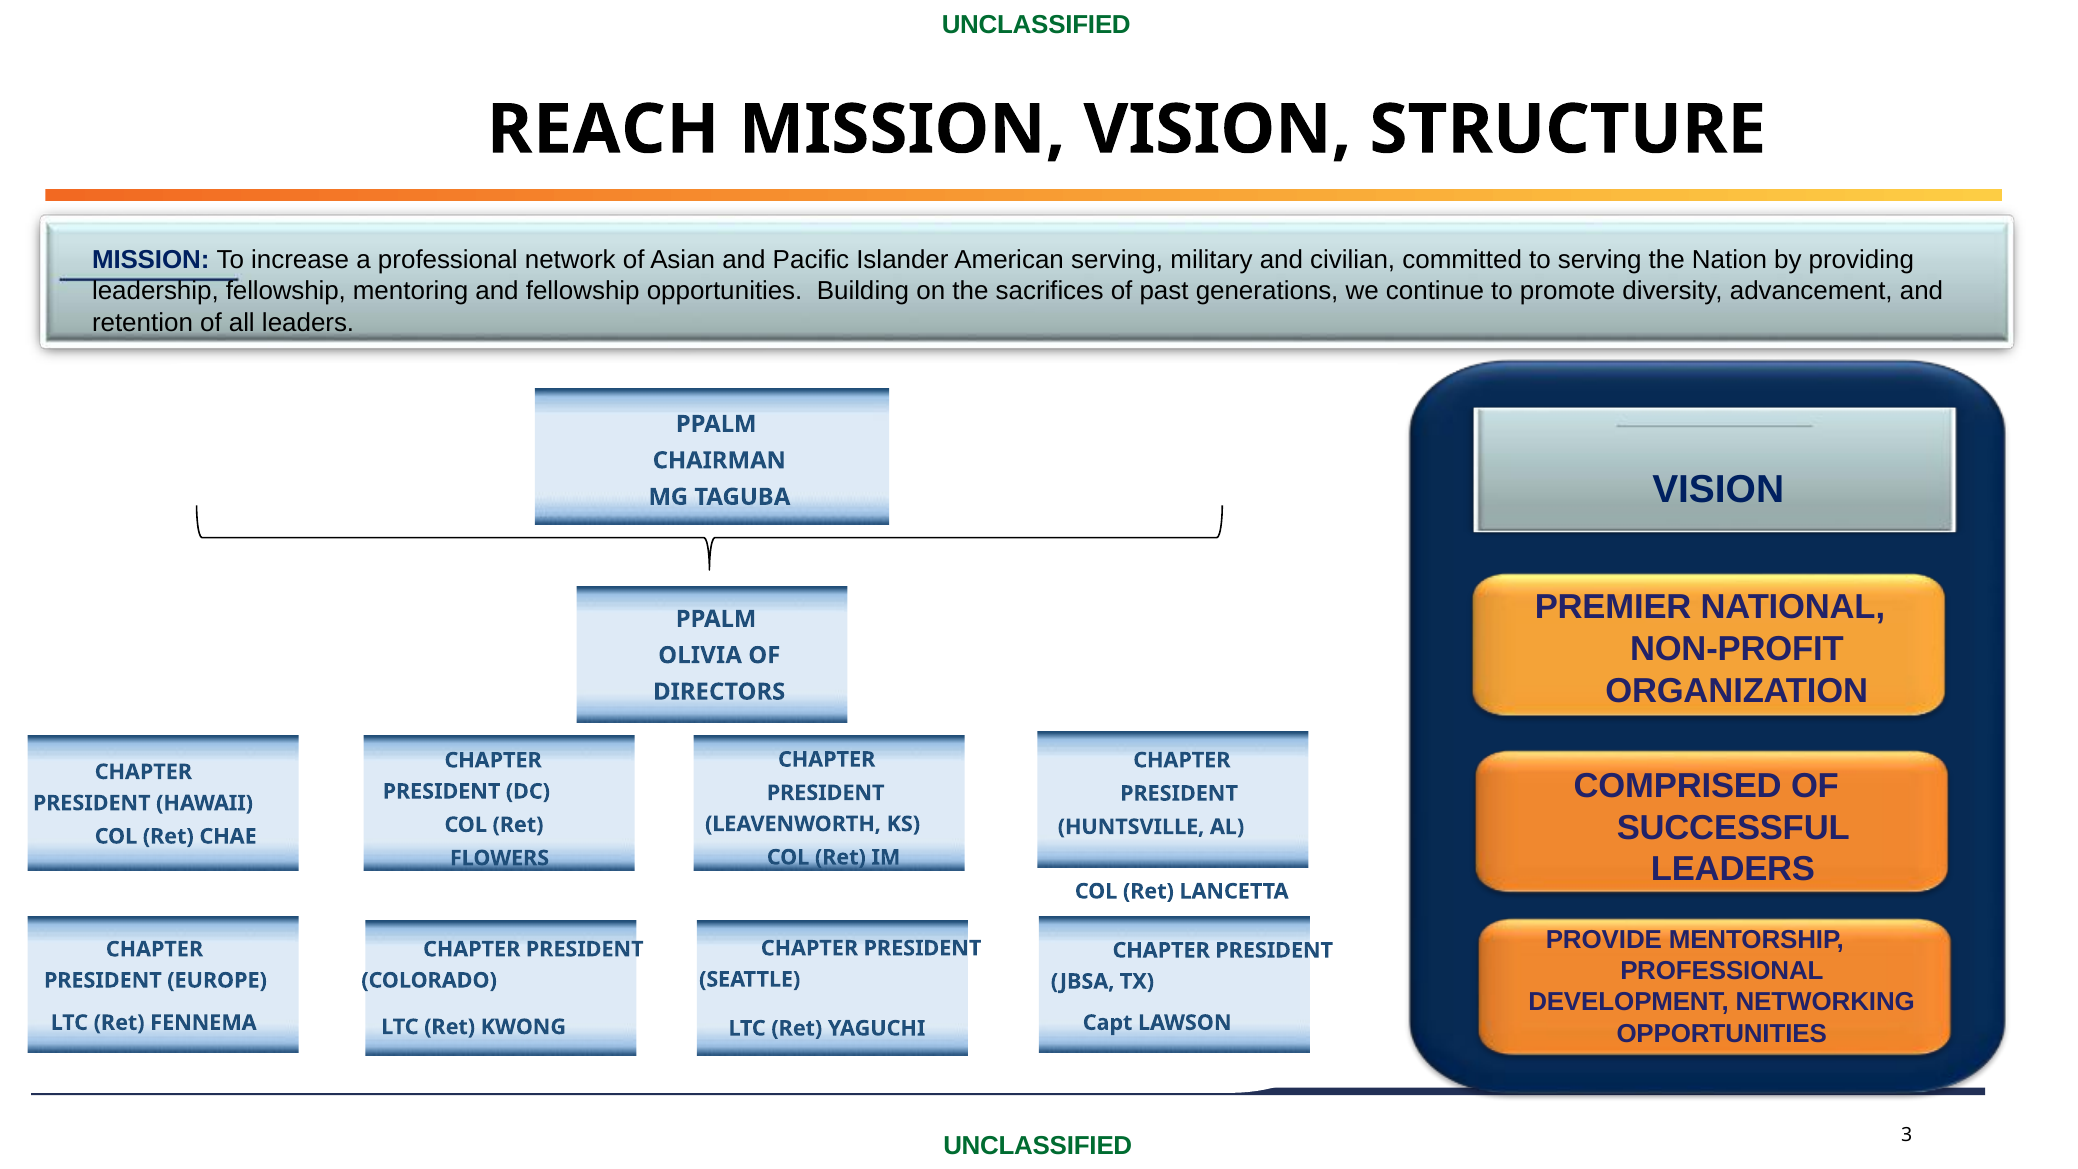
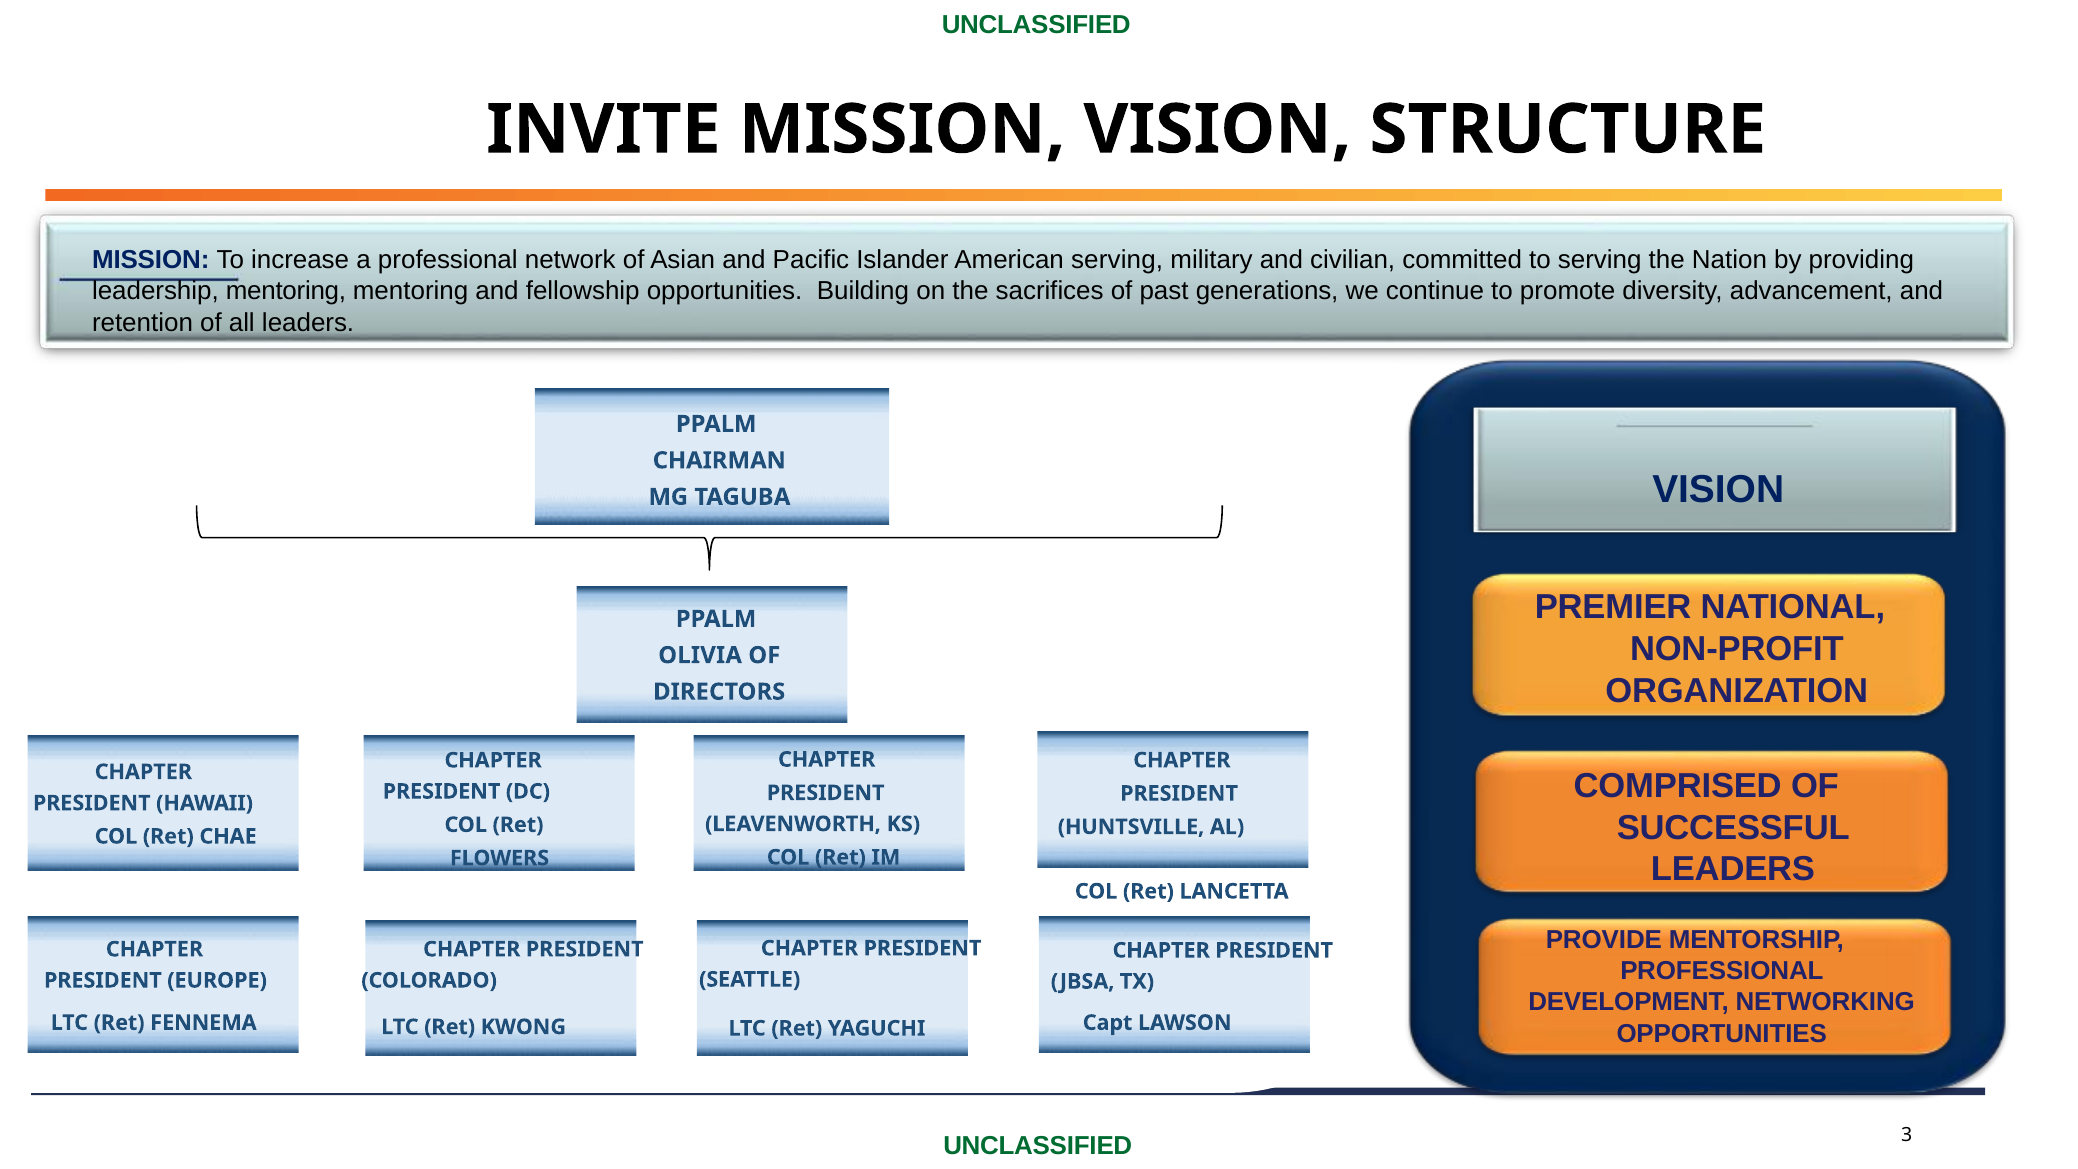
REACH: REACH -> INVITE
leadership fellowship: fellowship -> mentoring
